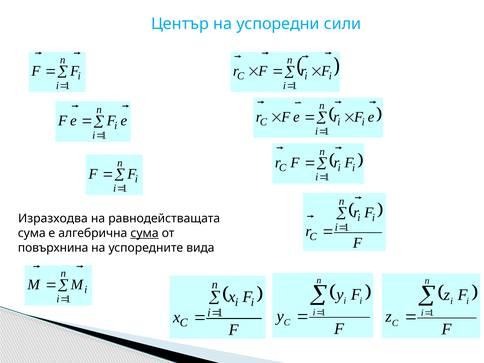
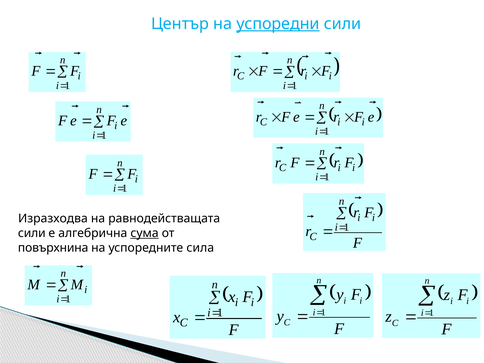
успоредни underline: none -> present
сума at (32, 233): сума -> сили
вида: вида -> сила
